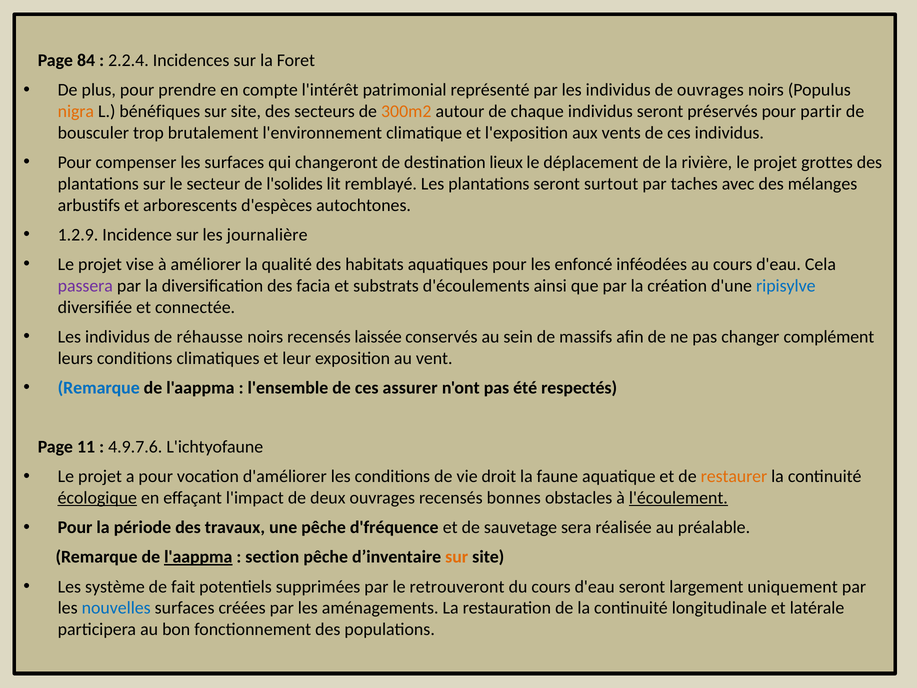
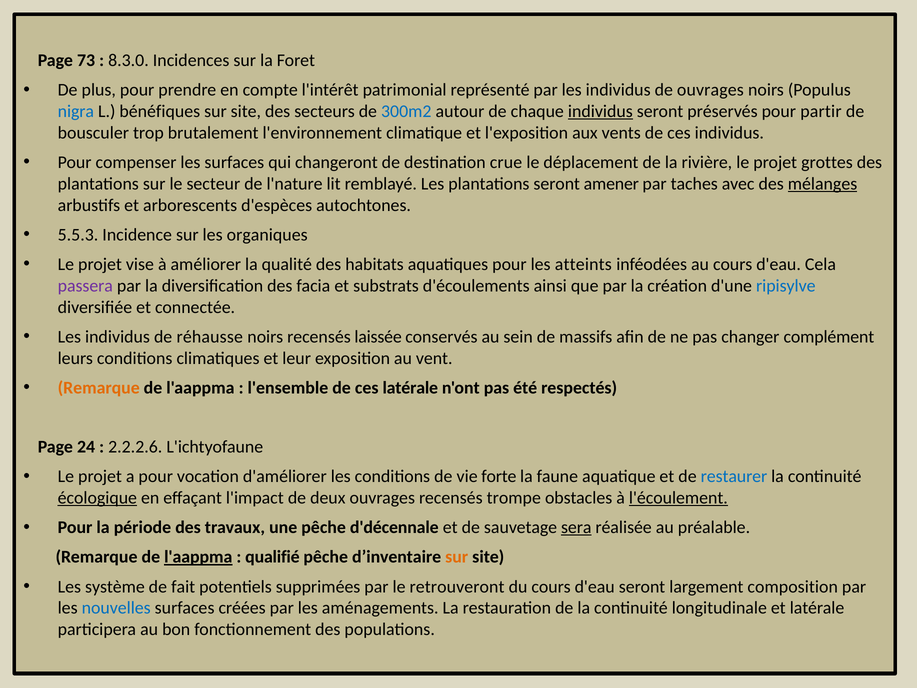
84: 84 -> 73
2.2.4: 2.2.4 -> 8.3.0
nigra colour: orange -> blue
300m2 colour: orange -> blue
individus at (600, 111) underline: none -> present
lieux: lieux -> crue
l'solides: l'solides -> l'nature
surtout: surtout -> amener
mélanges underline: none -> present
1.2.9: 1.2.9 -> 5.5.3
journalière: journalière -> organiques
enfoncé: enfoncé -> atteints
Remarque at (99, 388) colour: blue -> orange
ces assurer: assurer -> latérale
11: 11 -> 24
4.9.7.6: 4.9.7.6 -> 2.2.2.6
droit: droit -> forte
restaurer colour: orange -> blue
bonnes: bonnes -> trompe
d'fréquence: d'fréquence -> d'décennale
sera underline: none -> present
section: section -> qualifié
uniquement: uniquement -> composition
